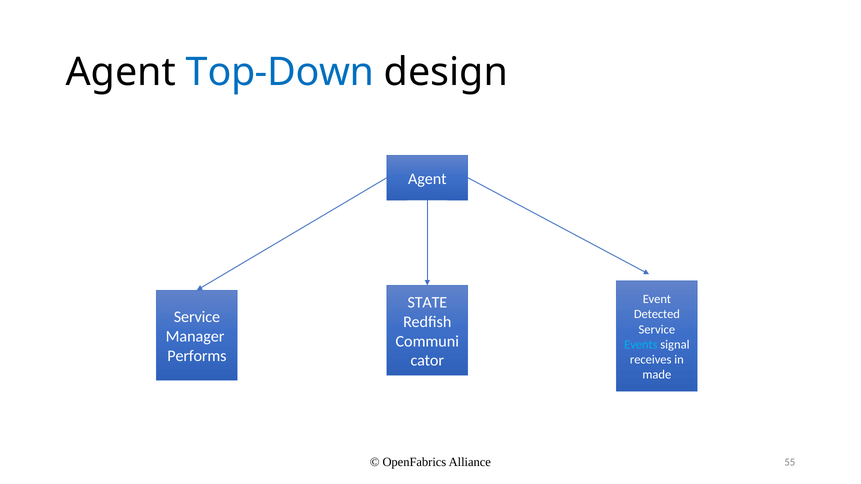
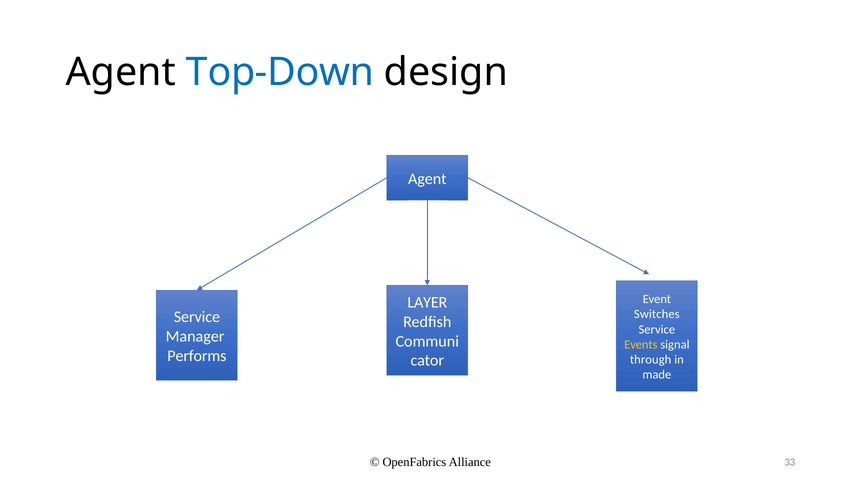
STATE: STATE -> LAYER
Detected: Detected -> Switches
Events colour: light blue -> yellow
receives: receives -> through
55: 55 -> 33
